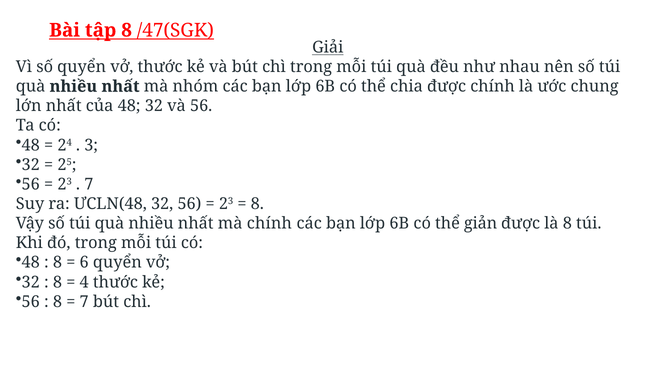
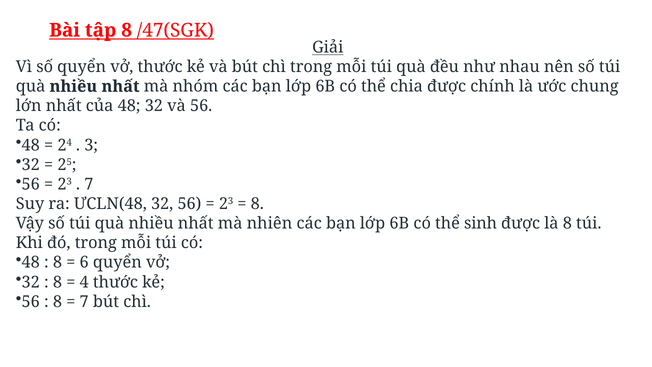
mà chính: chính -> nhiên
giản: giản -> sinh
